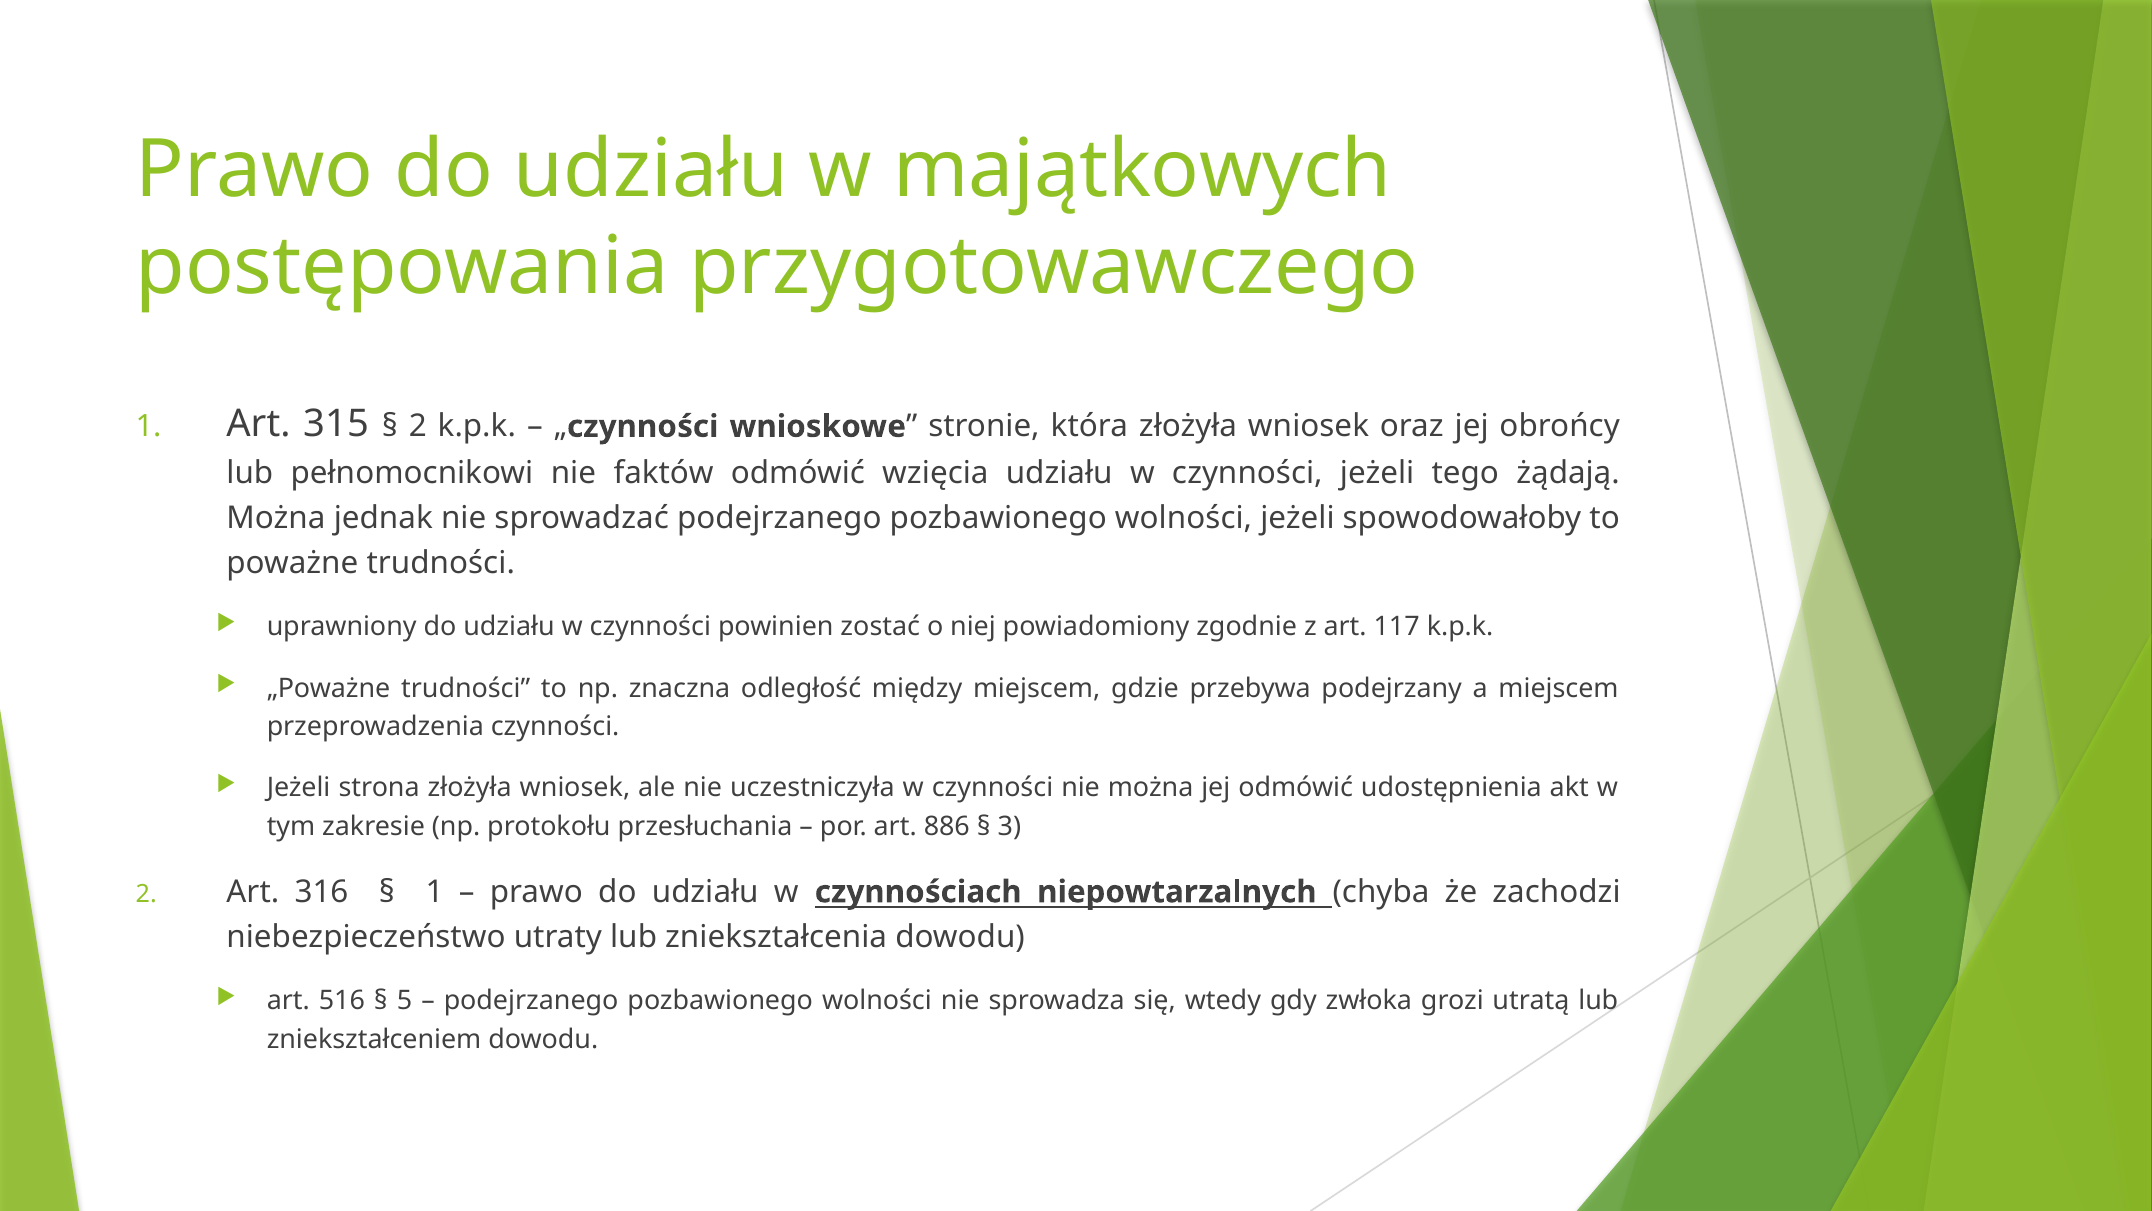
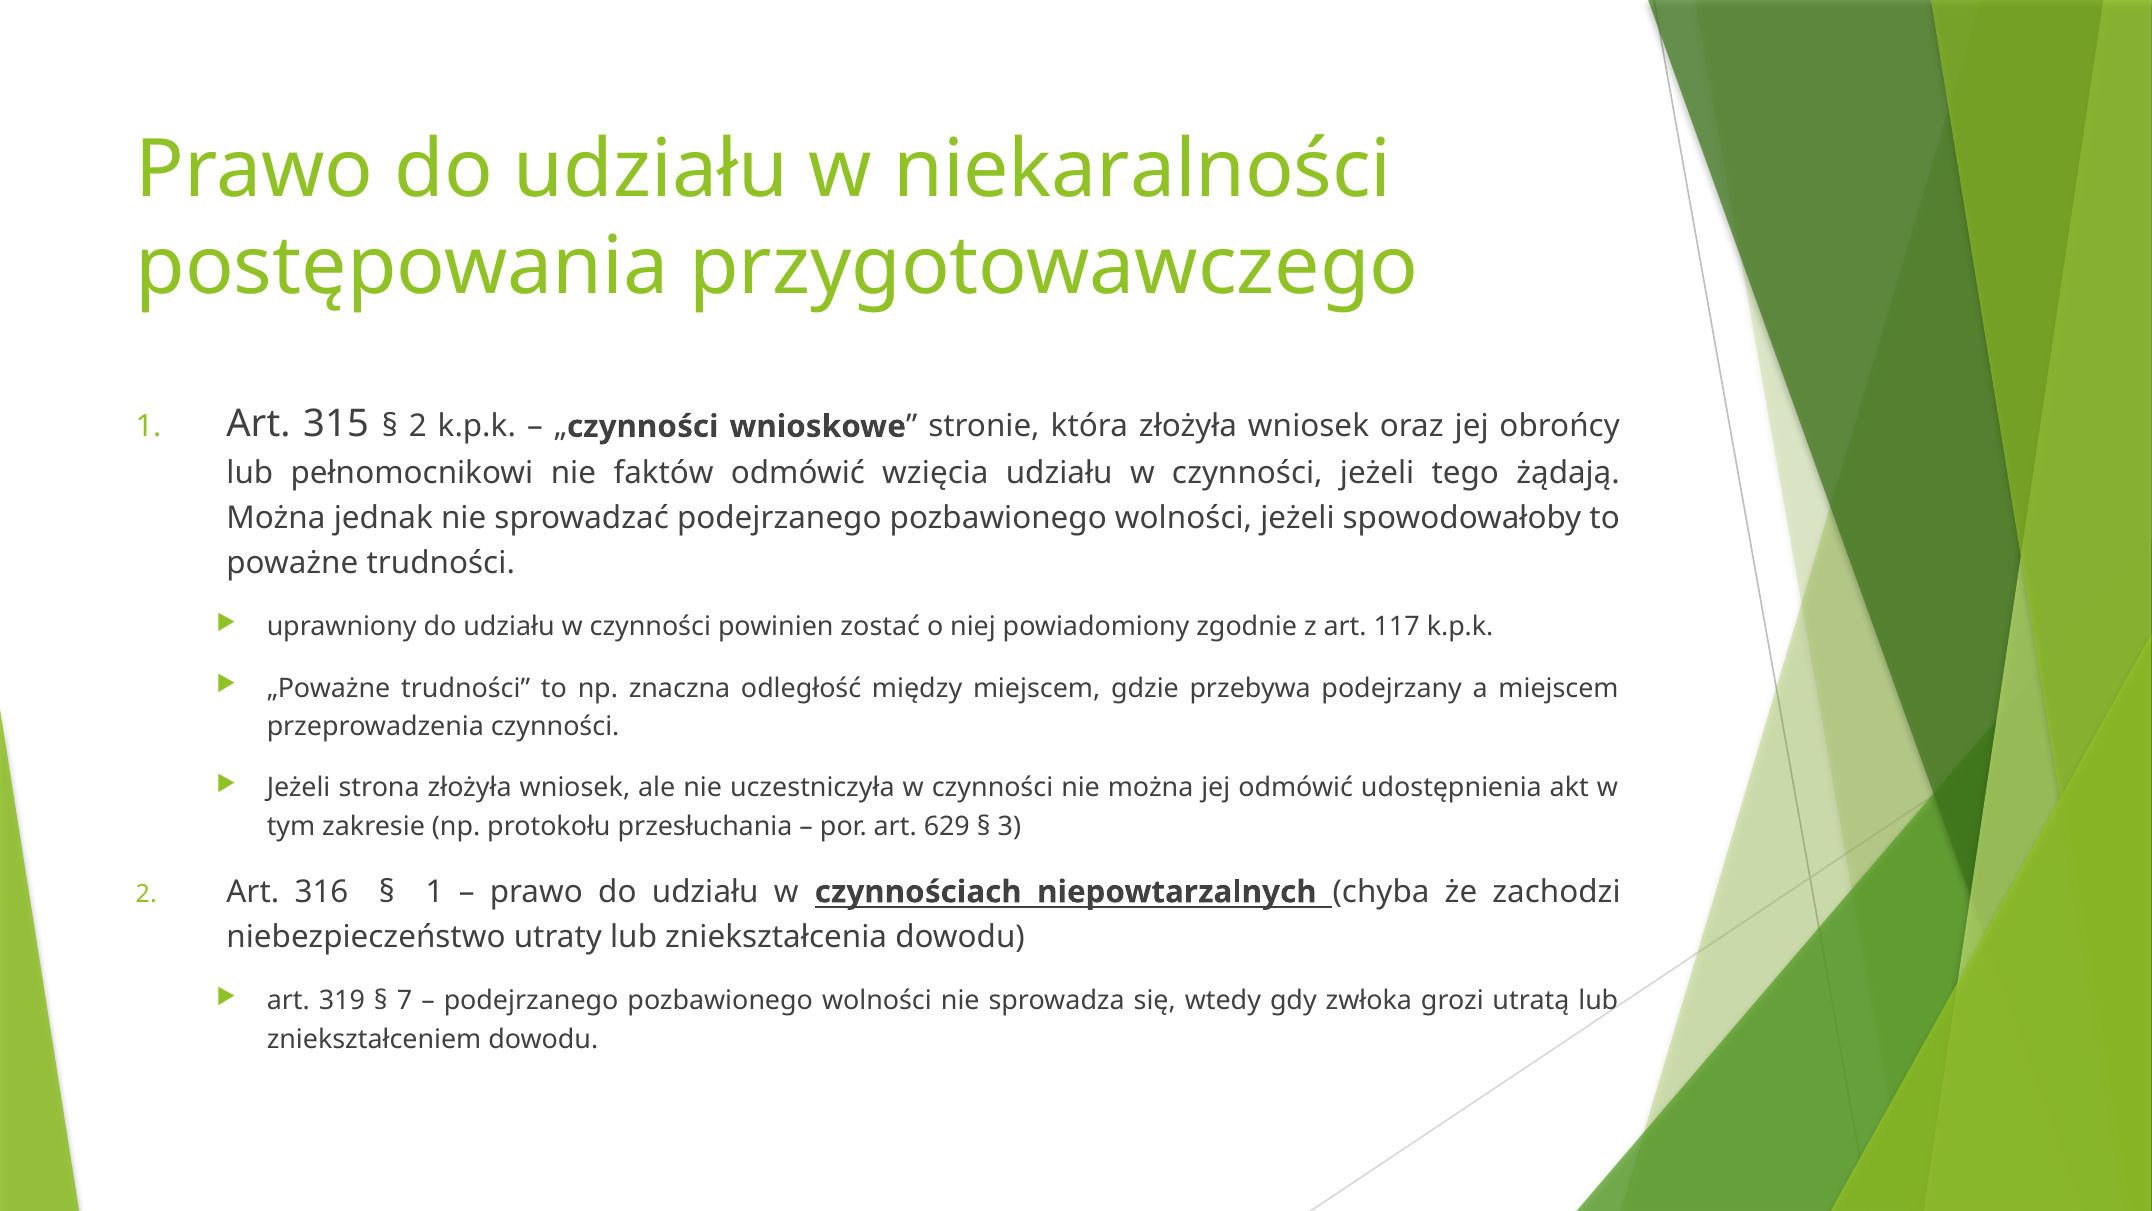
majątkowych: majątkowych -> niekaralności
886: 886 -> 629
516: 516 -> 319
5: 5 -> 7
